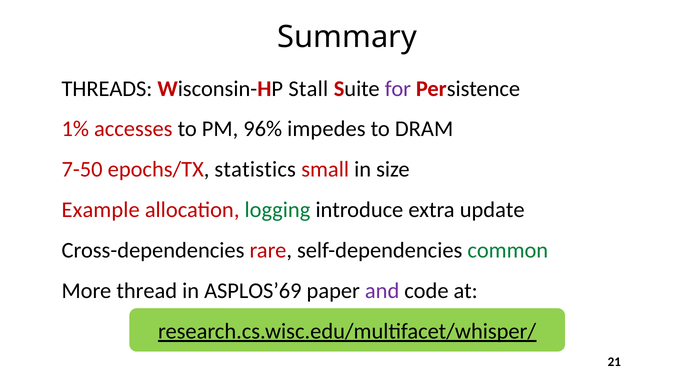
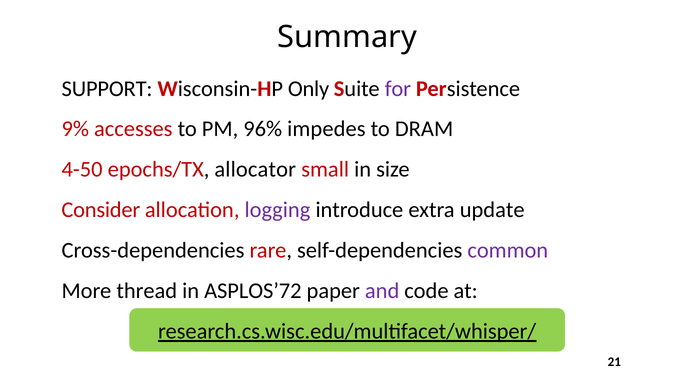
THREADS: THREADS -> SUPPORT
Stall: Stall -> Only
1%: 1% -> 9%
7-50: 7-50 -> 4-50
statistics: statistics -> allocator
Example: Example -> Consider
logging colour: green -> purple
common colour: green -> purple
ASPLOS’69: ASPLOS’69 -> ASPLOS’72
